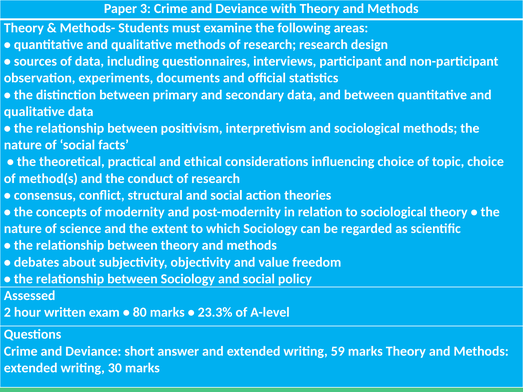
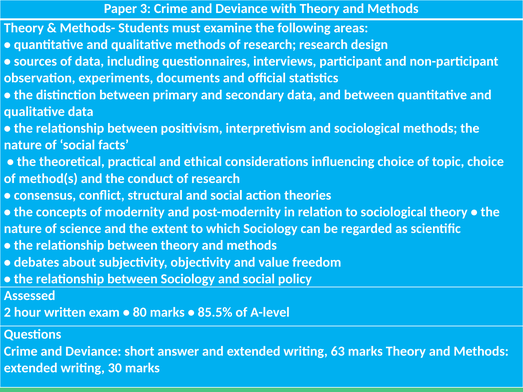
23.3%: 23.3% -> 85.5%
59: 59 -> 63
